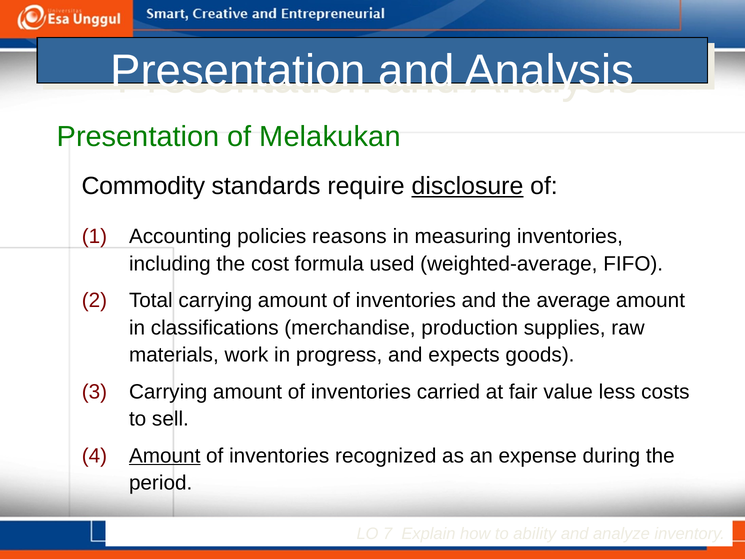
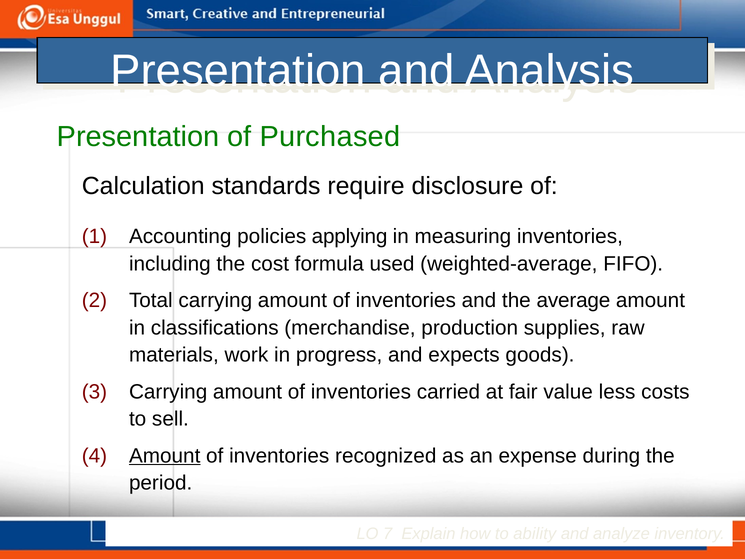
Melakukan: Melakukan -> Purchased
Commodity: Commodity -> Calculation
disclosure underline: present -> none
reasons: reasons -> applying
